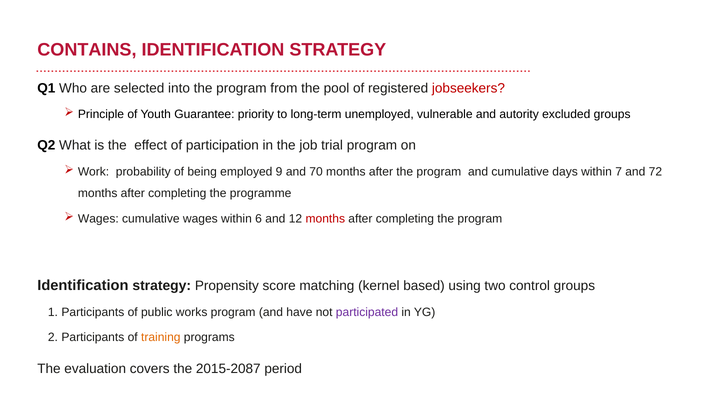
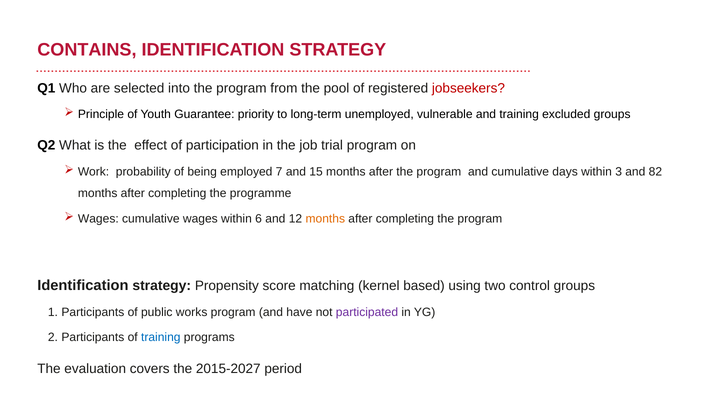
and autority: autority -> training
9: 9 -> 7
70: 70 -> 15
7: 7 -> 3
72: 72 -> 82
months at (325, 219) colour: red -> orange
training at (161, 338) colour: orange -> blue
2015-2087: 2015-2087 -> 2015-2027
